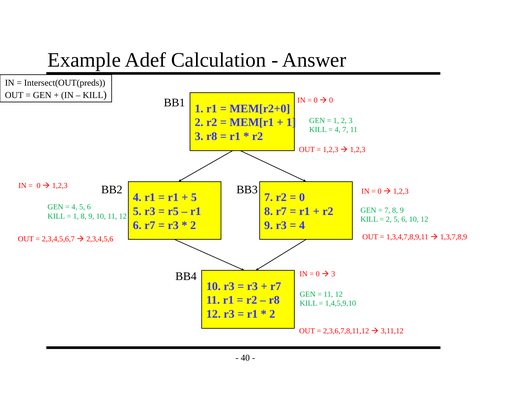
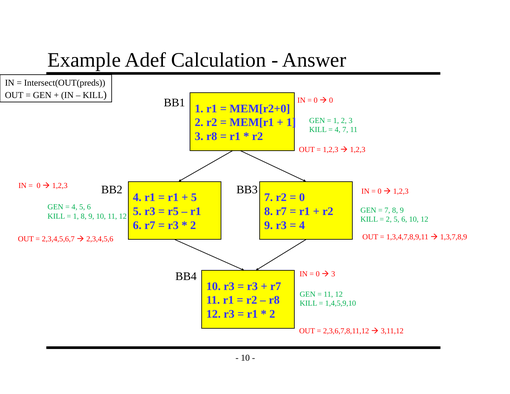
40 at (245, 358): 40 -> 10
